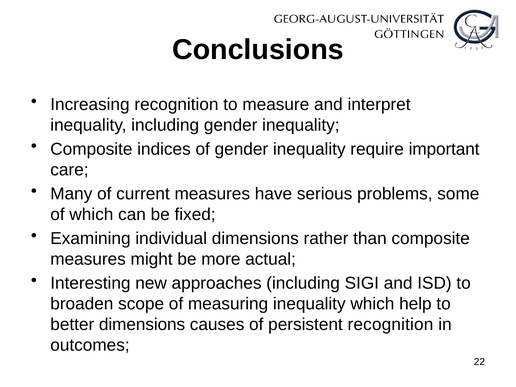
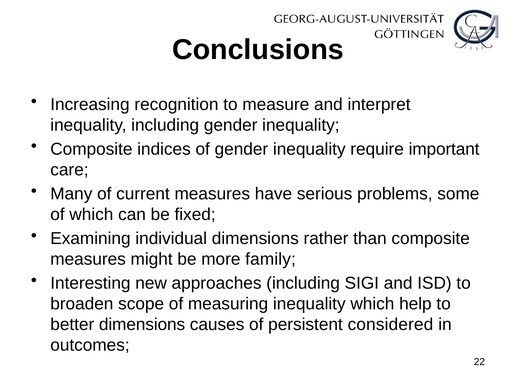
actual: actual -> family
persistent recognition: recognition -> considered
